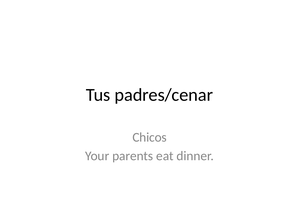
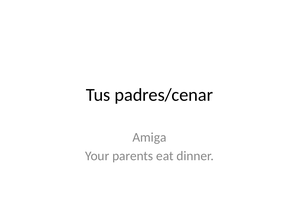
Chicos: Chicos -> Amiga
